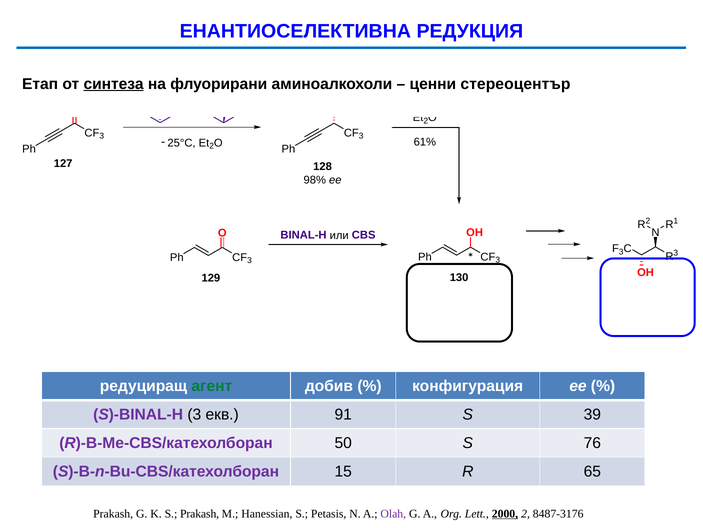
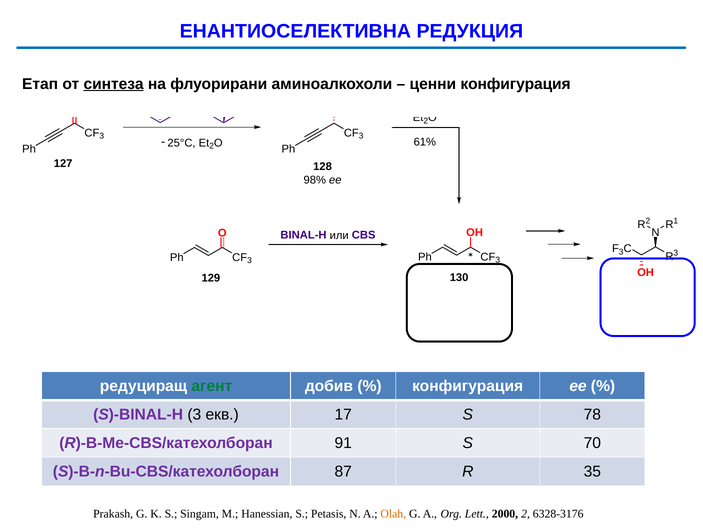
ценни стереоцентър: стереоцентър -> конфигурация
91: 91 -> 17
39: 39 -> 78
50: 50 -> 91
76: 76 -> 70
15: 15 -> 87
65: 65 -> 35
S Prakash: Prakash -> Singam
Olah colour: purple -> orange
2000 underline: present -> none
8487-3176: 8487-3176 -> 6328-3176
